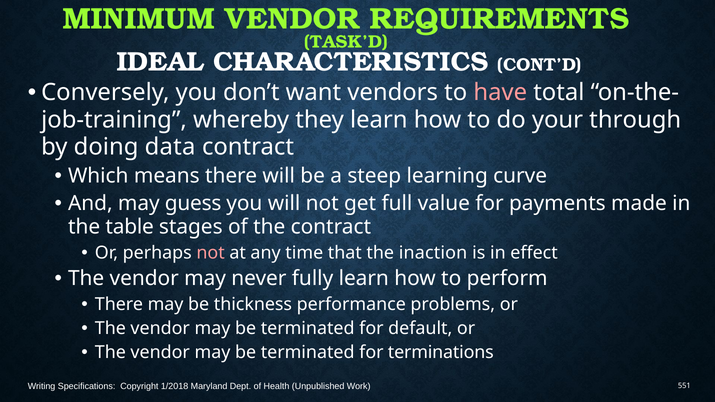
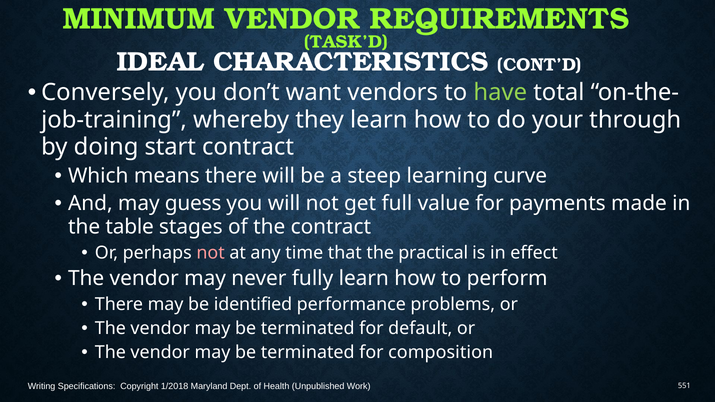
have colour: pink -> light green
data: data -> start
inaction: inaction -> practical
thickness: thickness -> identified
terminations: terminations -> composition
